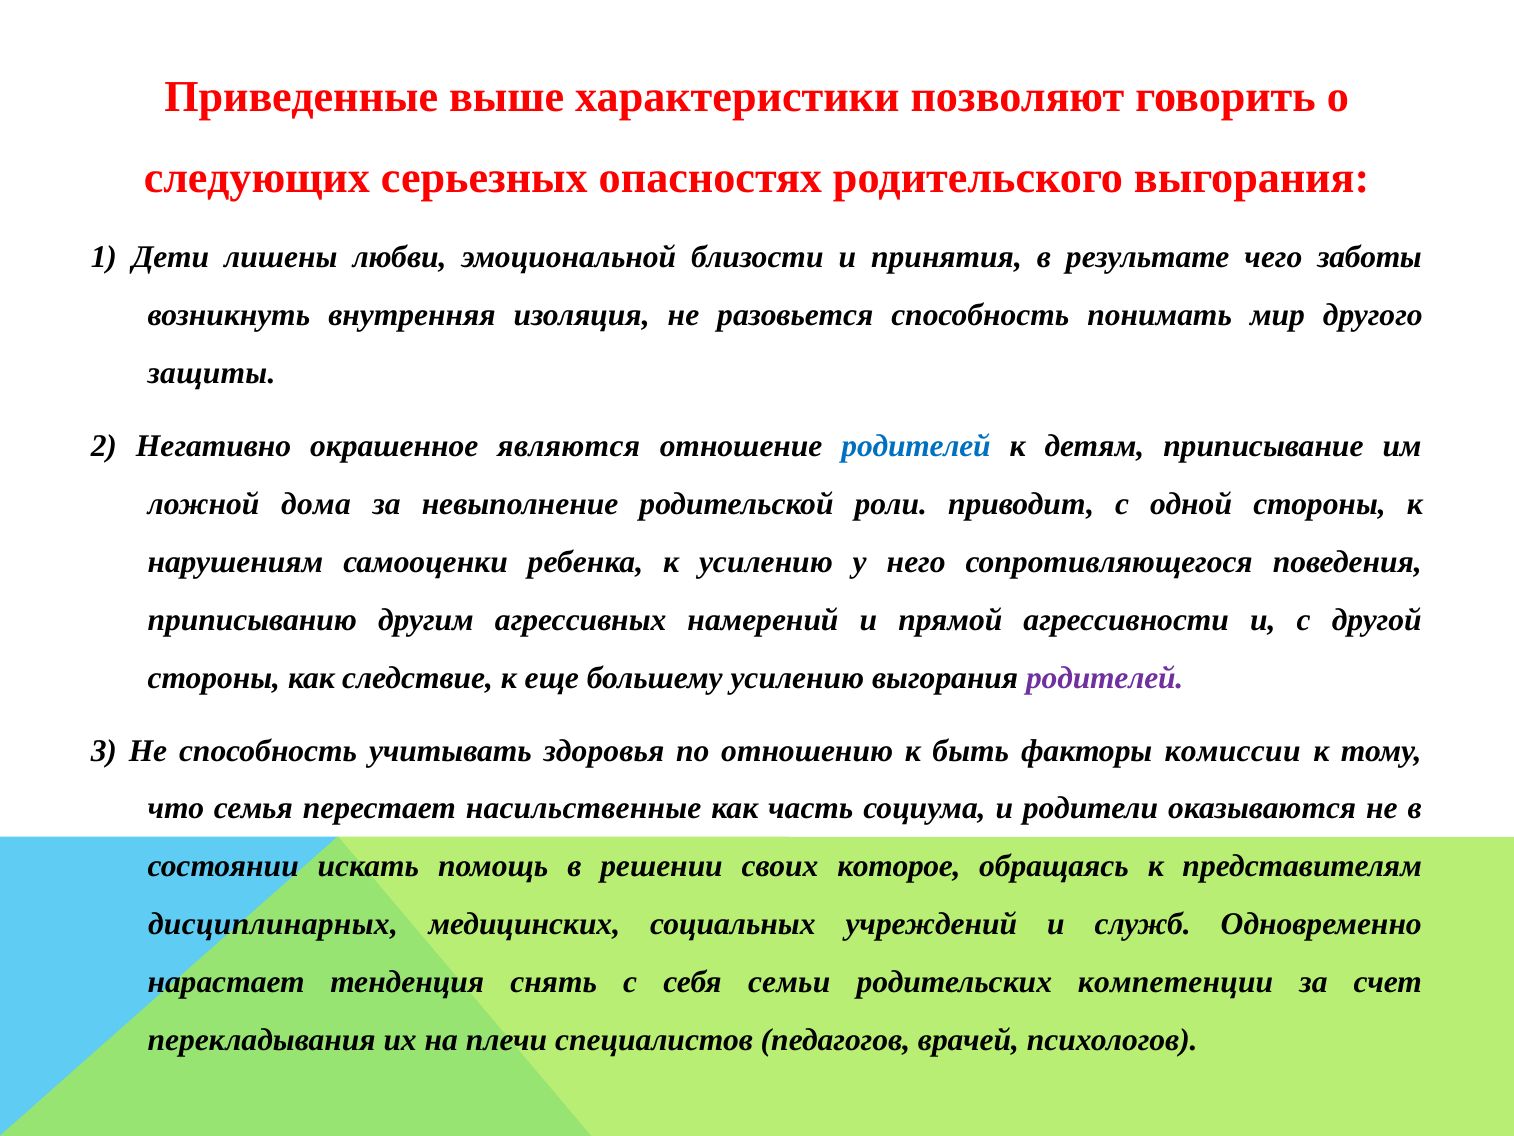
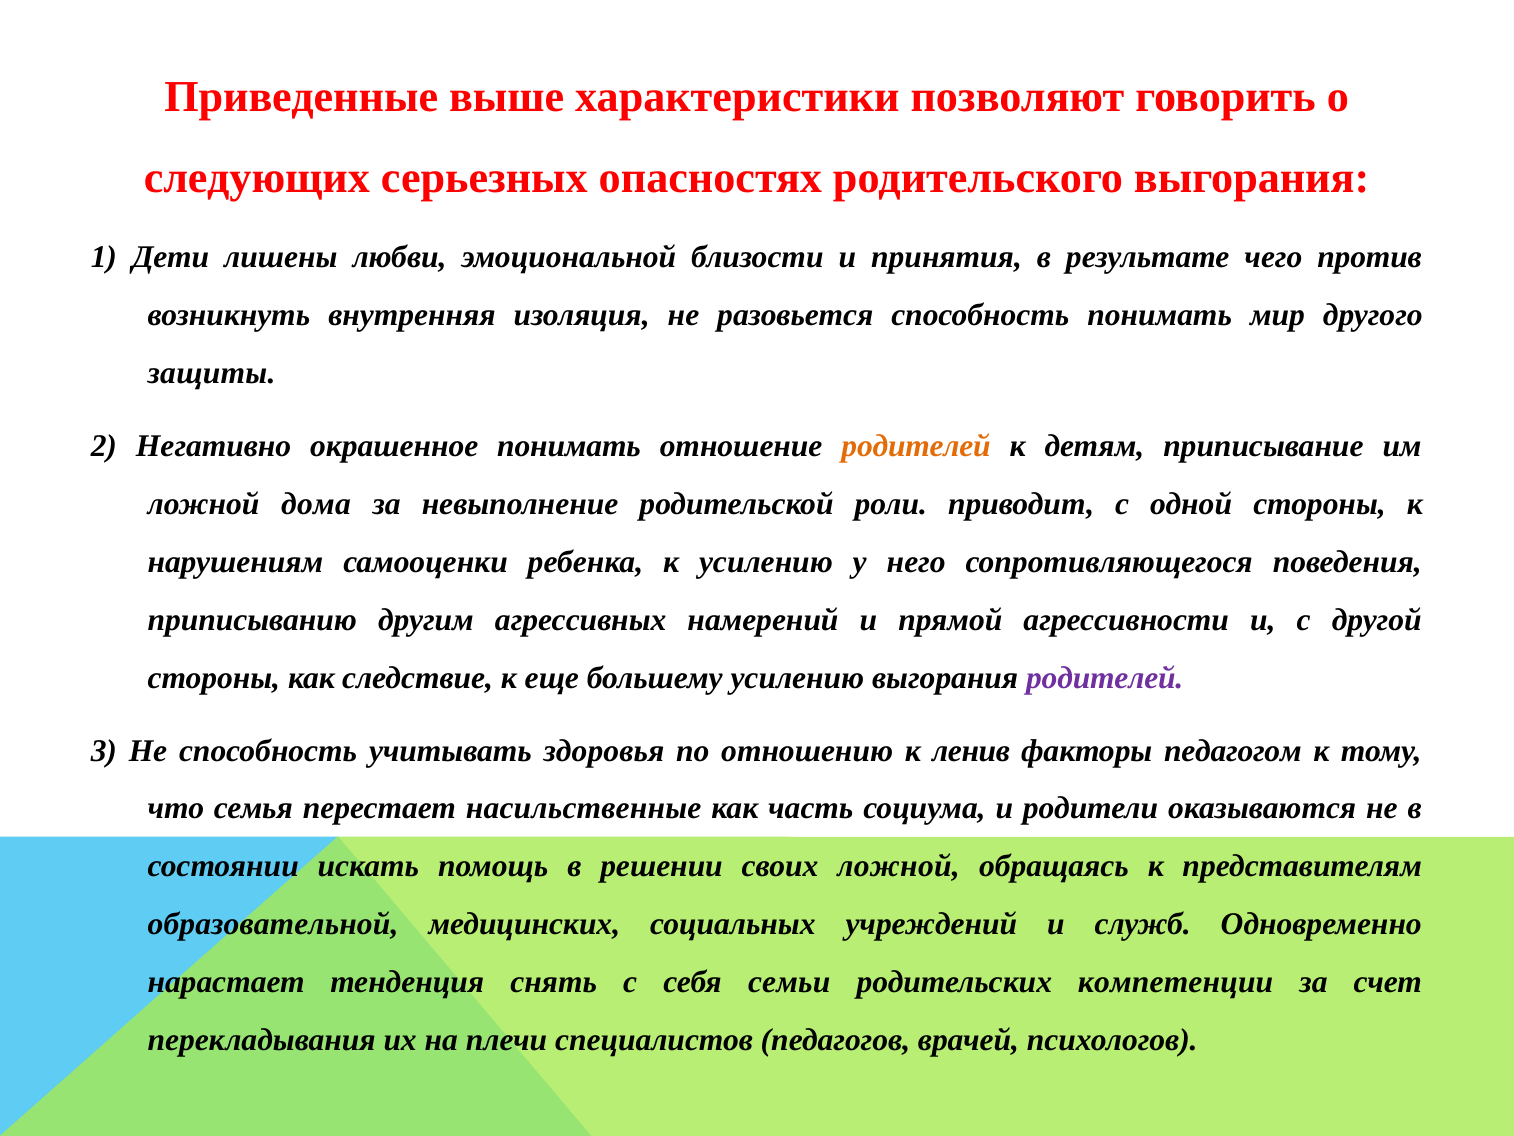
заботы: заботы -> против
окрашенное являются: являются -> понимать
родителей at (916, 446) colour: blue -> orange
быть: быть -> ленив
комиссии: комиссии -> педагогом
своих которое: которое -> ложной
дисциплинарных: дисциплинарных -> образовательной
